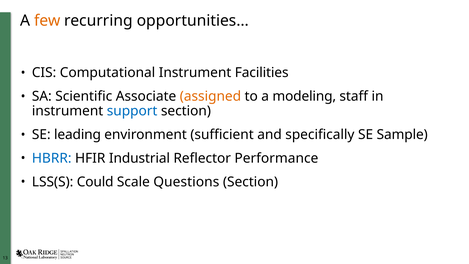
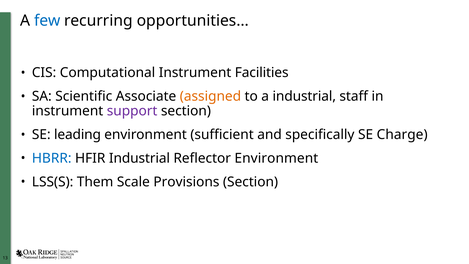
few colour: orange -> blue
a modeling: modeling -> industrial
support colour: blue -> purple
Sample: Sample -> Charge
Reflector Performance: Performance -> Environment
Could: Could -> Them
Questions: Questions -> Provisions
